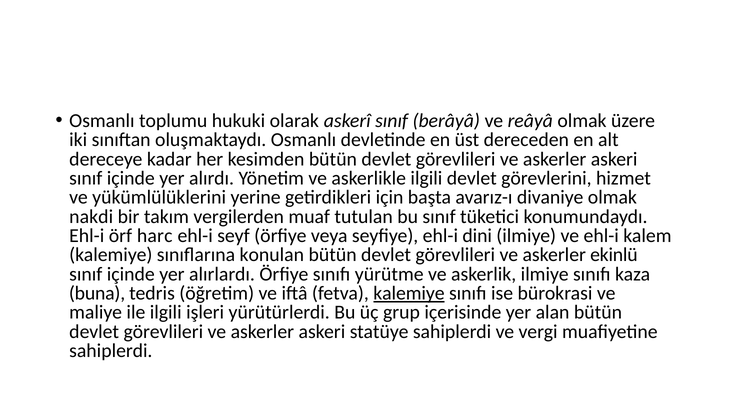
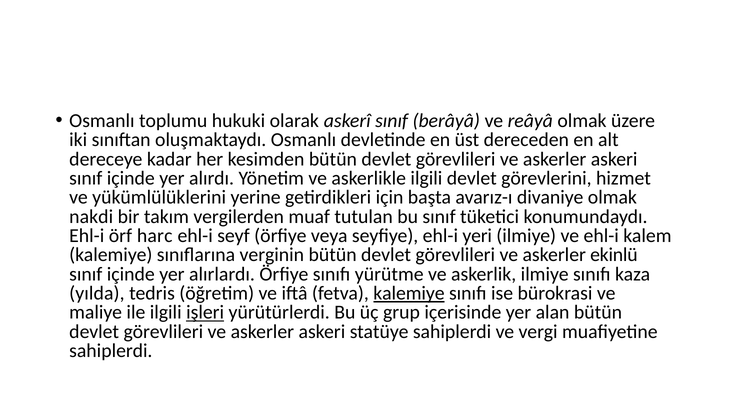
dini: dini -> yeri
konulan: konulan -> verginin
buna: buna -> yılda
işleri underline: none -> present
